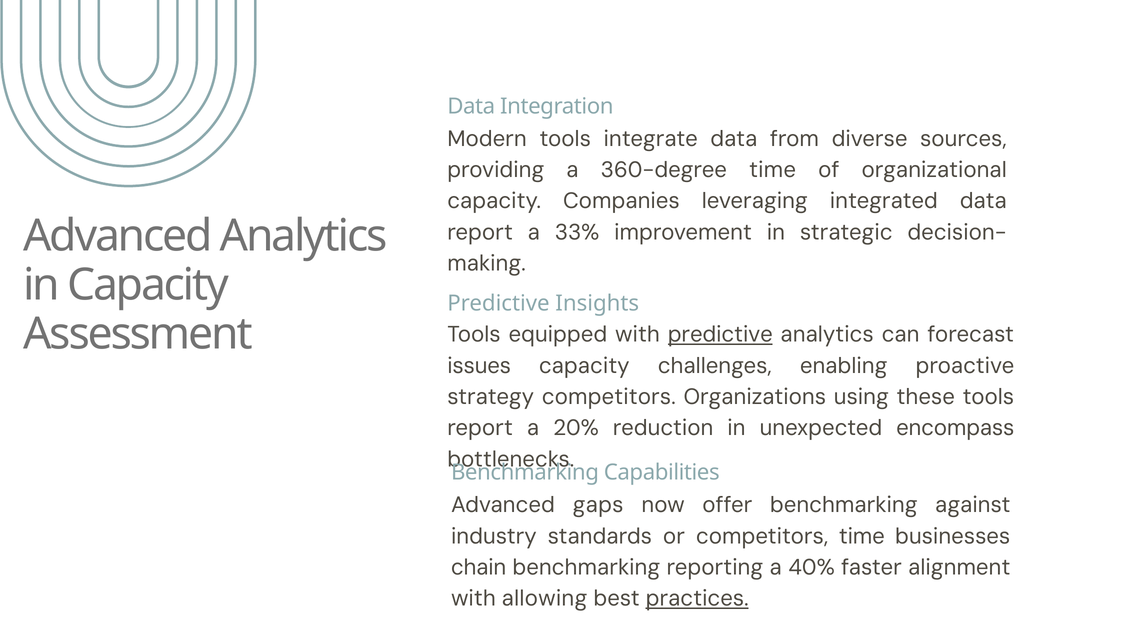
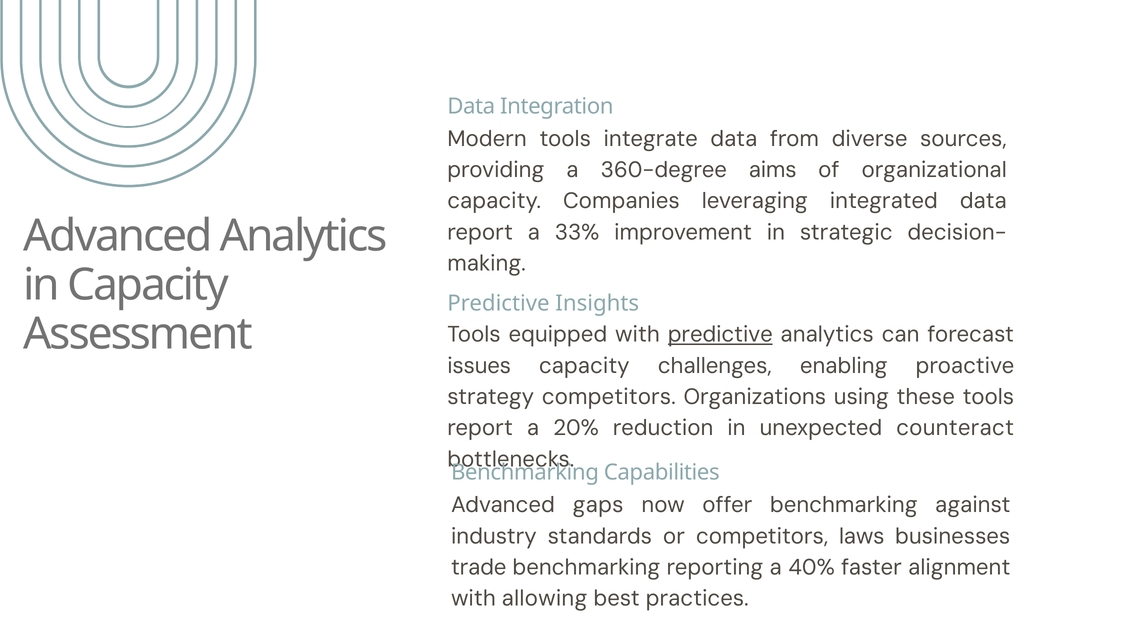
360-degree time: time -> aims
encompass: encompass -> counteract
competitors time: time -> laws
chain: chain -> trade
practices underline: present -> none
